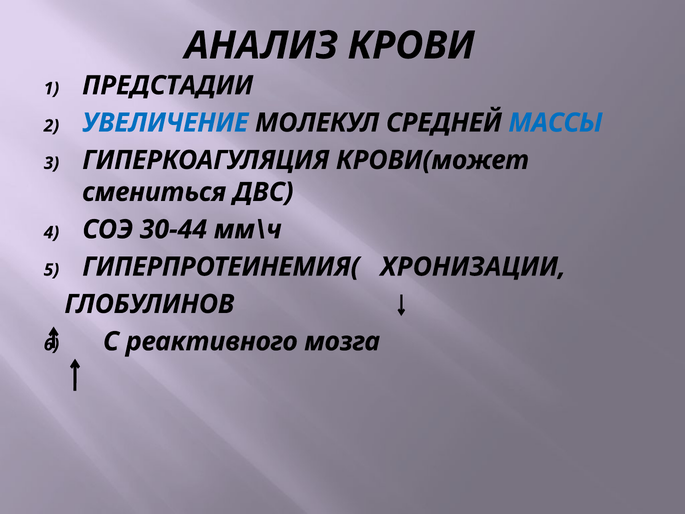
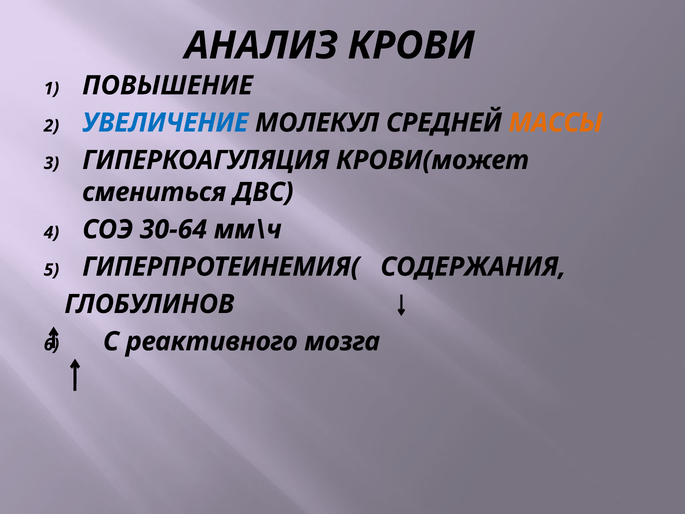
ПРЕДСТАДИИ: ПРЕДСТАДИИ -> ПОВЫШЕНИЕ
МАССЫ colour: blue -> orange
30-44: 30-44 -> 30-64
ХРОНИЗАЦИИ: ХРОНИЗАЦИИ -> СОДЕРЖАНИЯ
